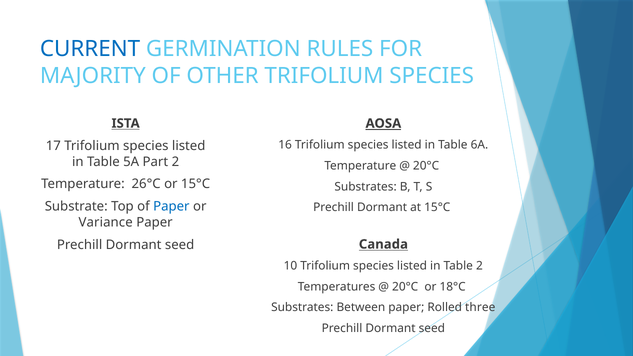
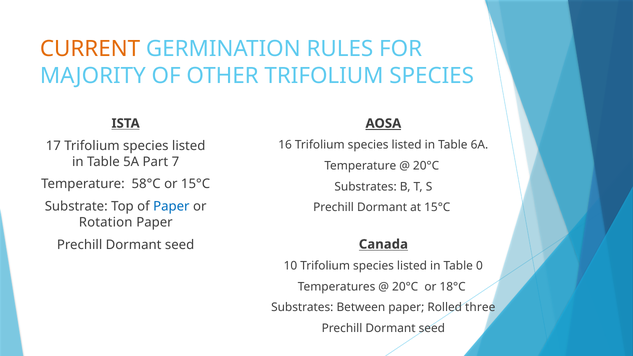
CURRENT colour: blue -> orange
Part 2: 2 -> 7
26°C: 26°C -> 58°C
Variance: Variance -> Rotation
Table 2: 2 -> 0
